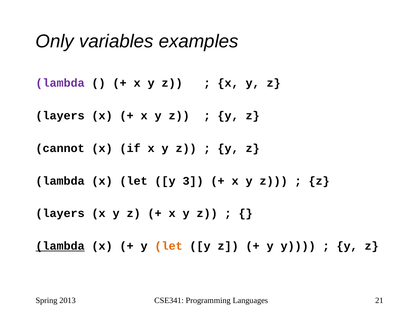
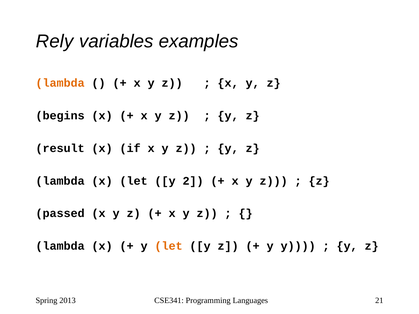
Only: Only -> Rely
lambda at (60, 83) colour: purple -> orange
layers at (60, 116): layers -> begins
cannot: cannot -> result
3: 3 -> 2
layers at (60, 214): layers -> passed
lambda at (60, 246) underline: present -> none
